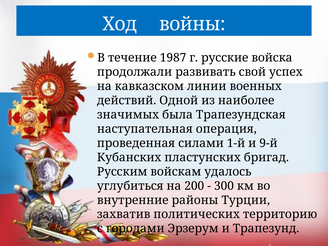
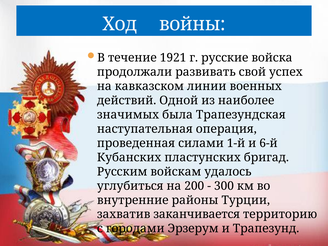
1987: 1987 -> 1921
9-й: 9-й -> 6-й
политических: политических -> заканчивается
